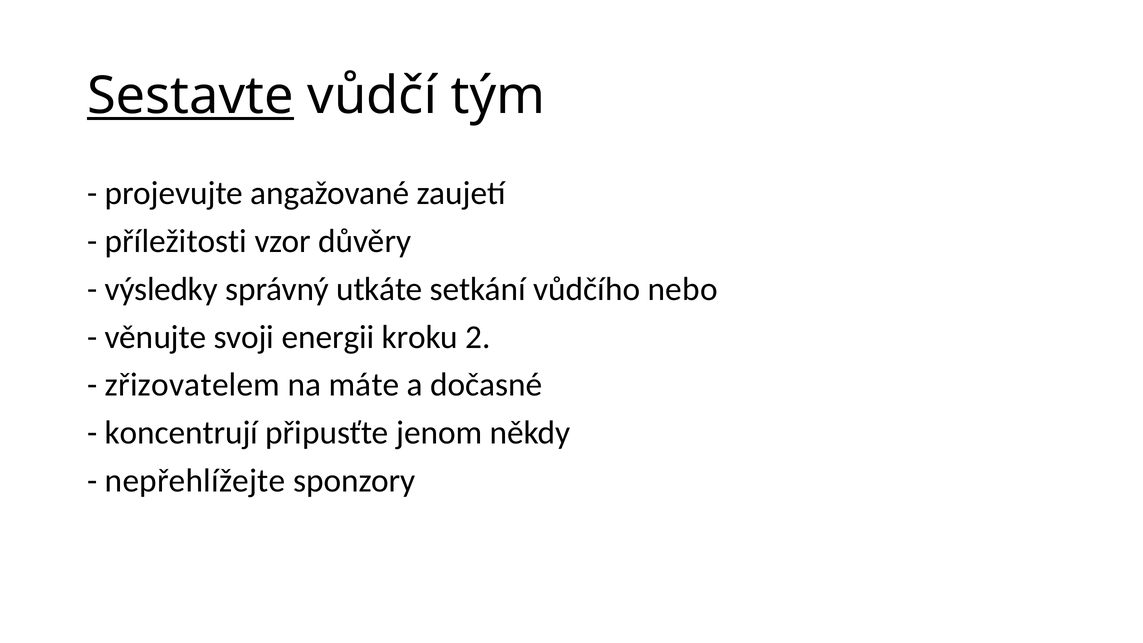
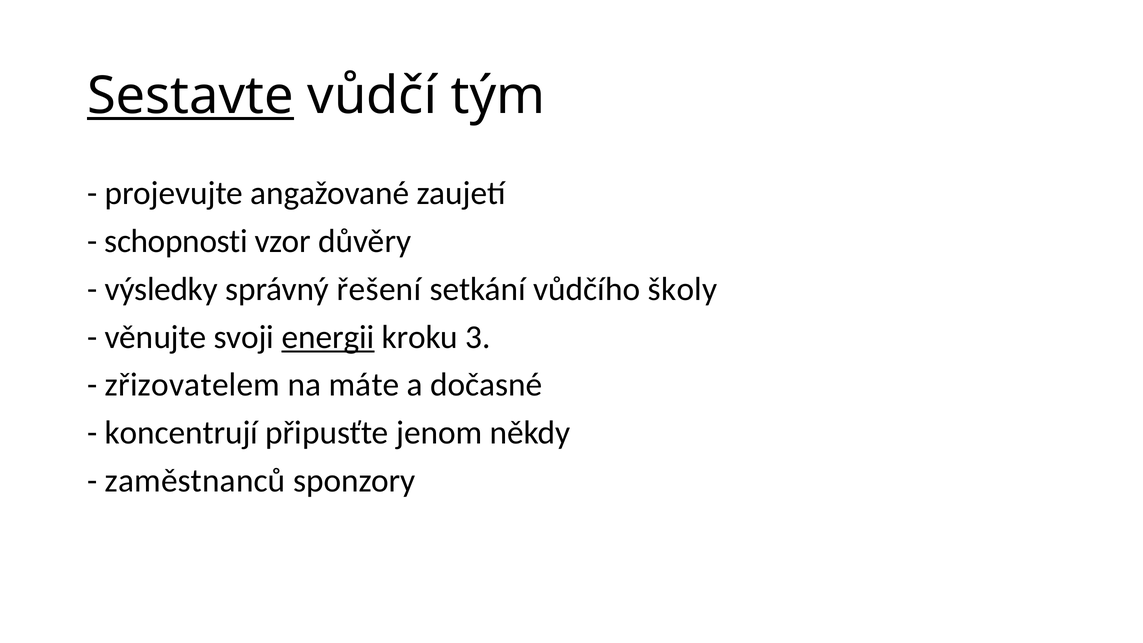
příležitosti: příležitosti -> schopnosti
utkáte: utkáte -> řešení
nebo: nebo -> školy
energii underline: none -> present
2: 2 -> 3
nepřehlížejte: nepřehlížejte -> zaměstnanců
